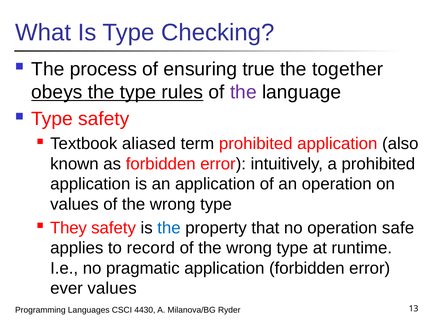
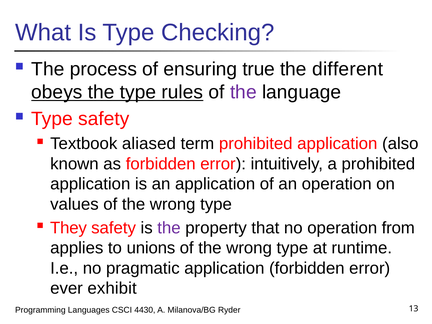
together: together -> different
the at (169, 228) colour: blue -> purple
safe: safe -> from
record: record -> unions
ever values: values -> exhibit
